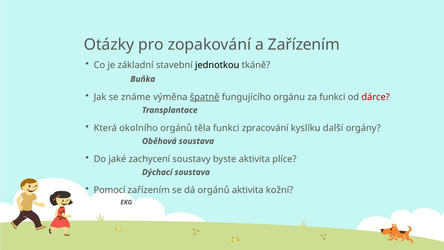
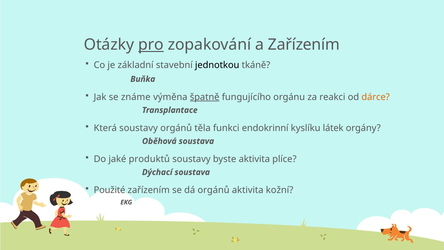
pro underline: none -> present
za funkci: funkci -> reakci
dárce colour: red -> orange
Která okolního: okolního -> soustavy
zpracování: zpracování -> endokrinní
další: další -> látek
zachycení: zachycení -> produktů
Pomocí: Pomocí -> Použité
